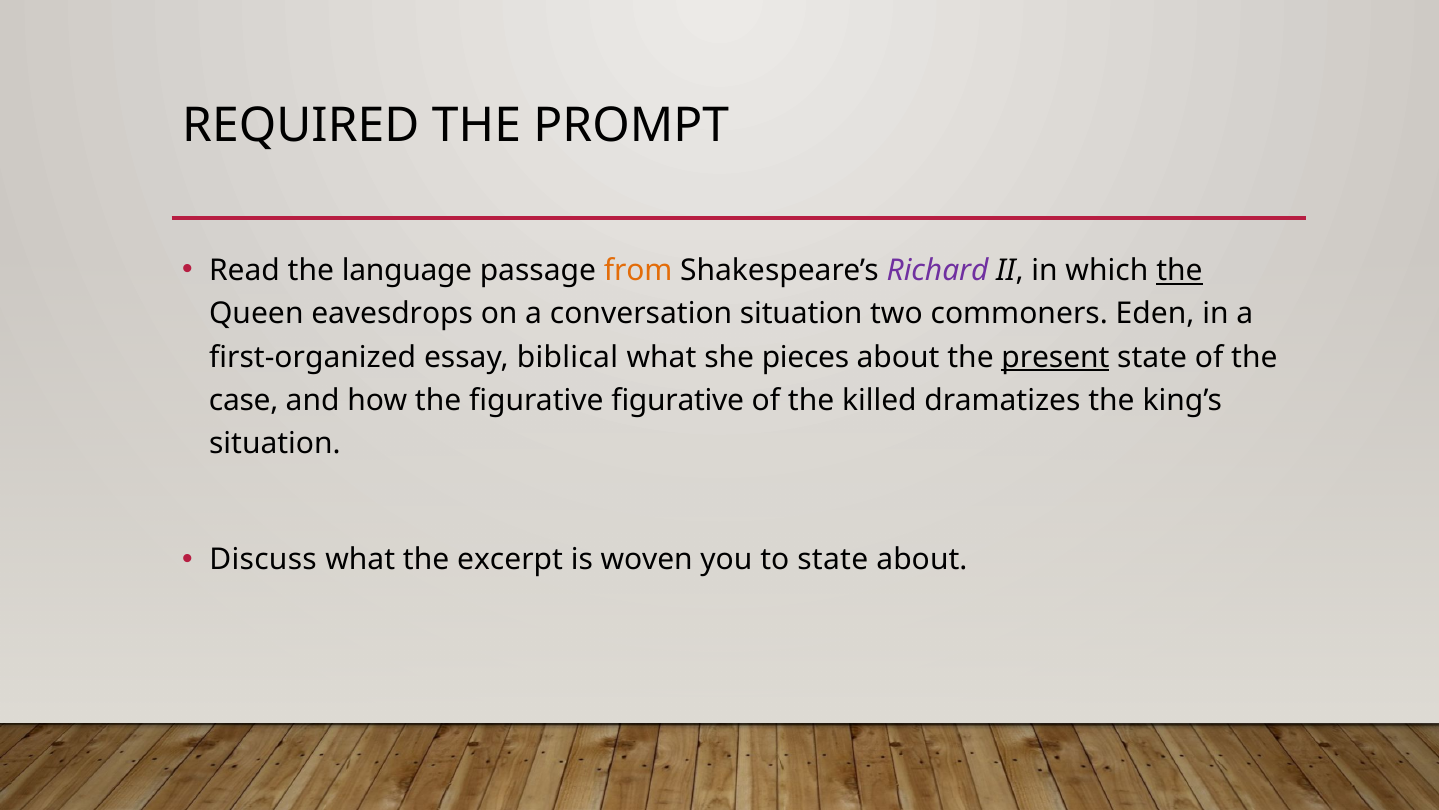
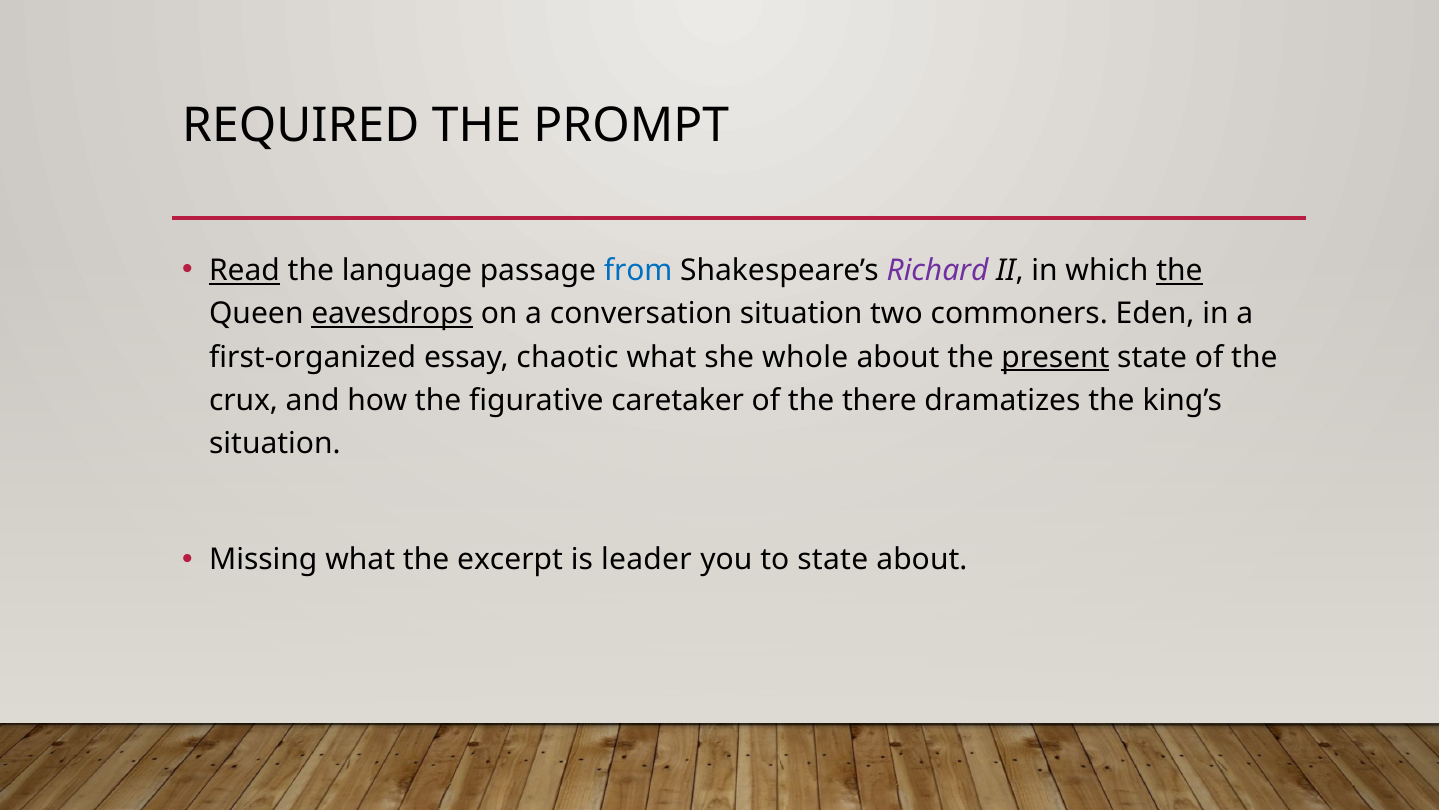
Read underline: none -> present
from colour: orange -> blue
eavesdrops underline: none -> present
biblical: biblical -> chaotic
pieces: pieces -> whole
case: case -> crux
figurative figurative: figurative -> caretaker
killed: killed -> there
Discuss: Discuss -> Missing
woven: woven -> leader
